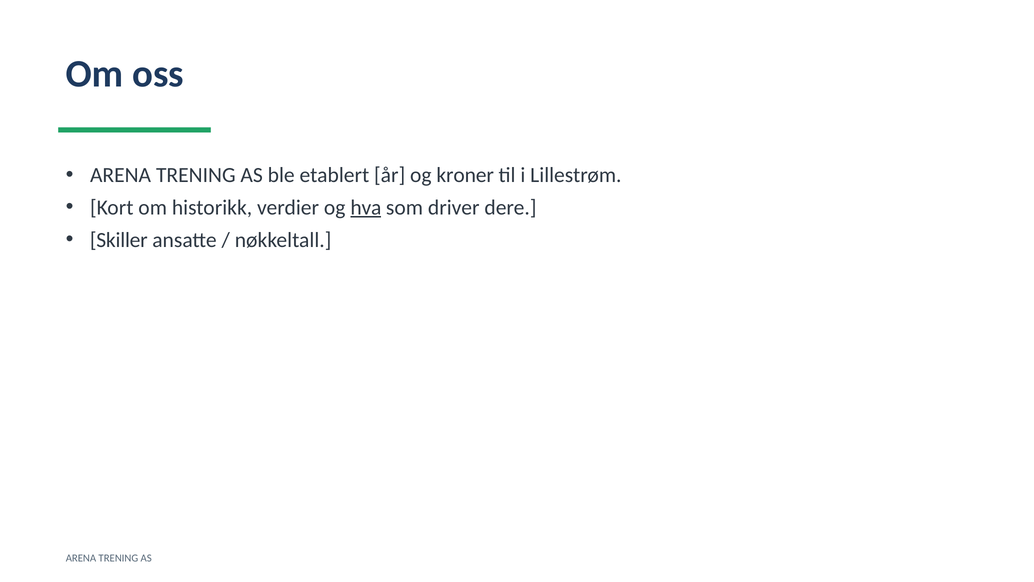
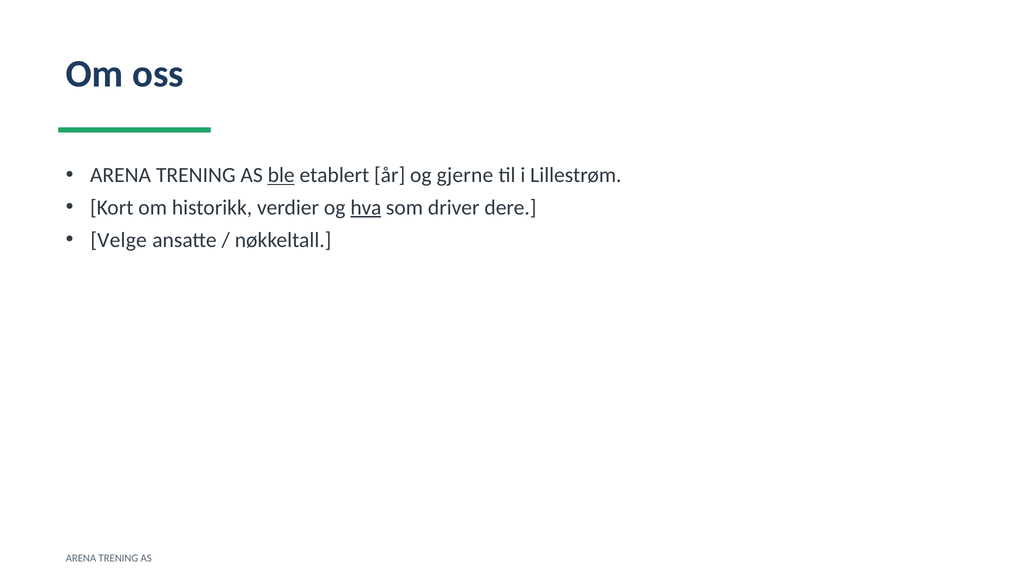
ble underline: none -> present
kroner: kroner -> gjerne
Skiller: Skiller -> Velge
